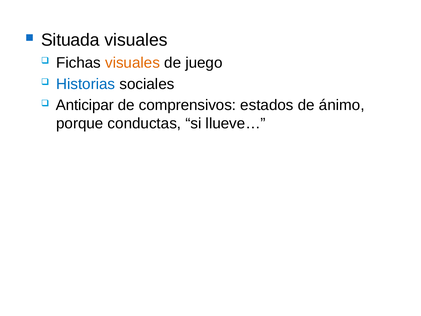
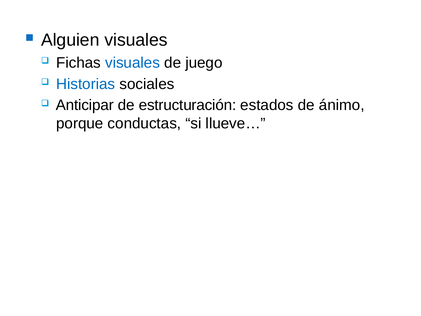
Situada: Situada -> Alguien
visuales at (133, 63) colour: orange -> blue
comprensivos: comprensivos -> estructuración
